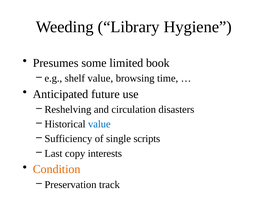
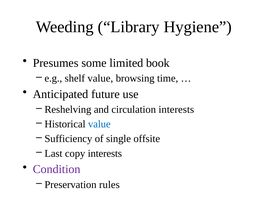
circulation disasters: disasters -> interests
scripts: scripts -> offsite
Condition colour: orange -> purple
track: track -> rules
